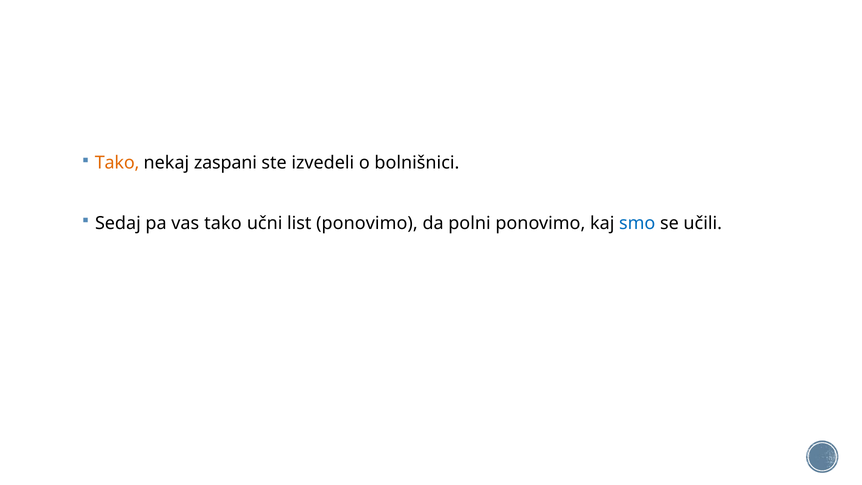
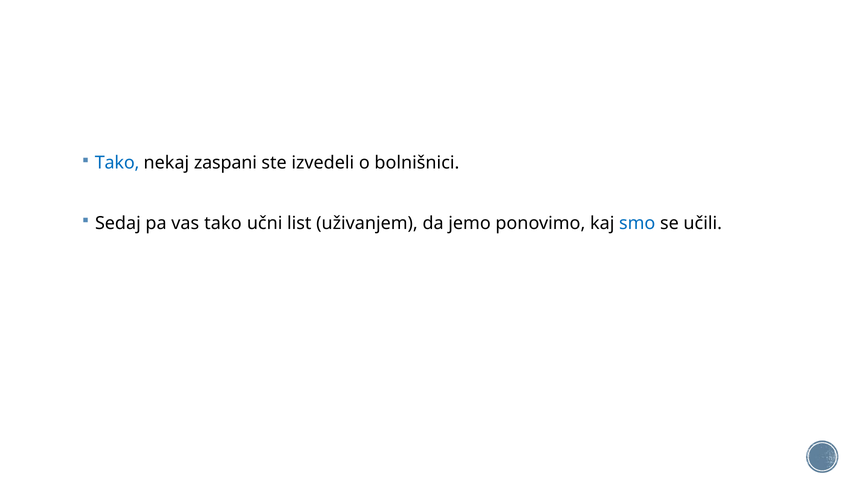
Tako at (117, 163) colour: orange -> blue
list ponovimo: ponovimo -> uživanjem
polni: polni -> jemo
